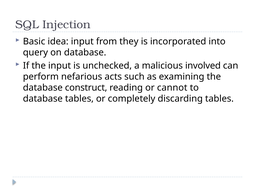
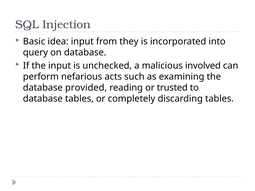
construct: construct -> provided
cannot: cannot -> trusted
